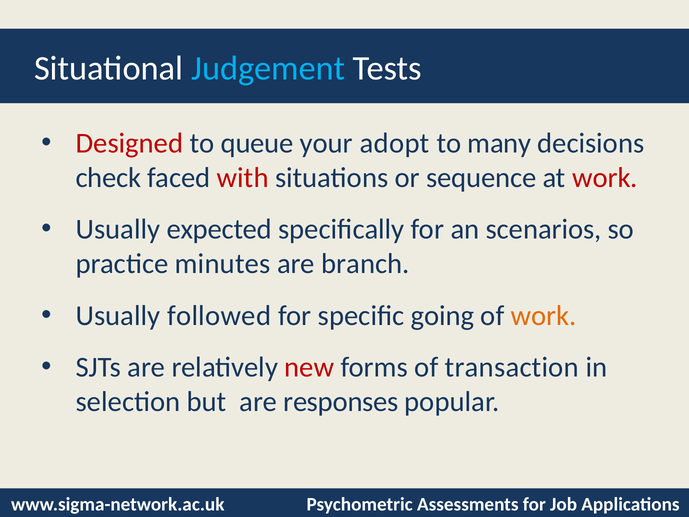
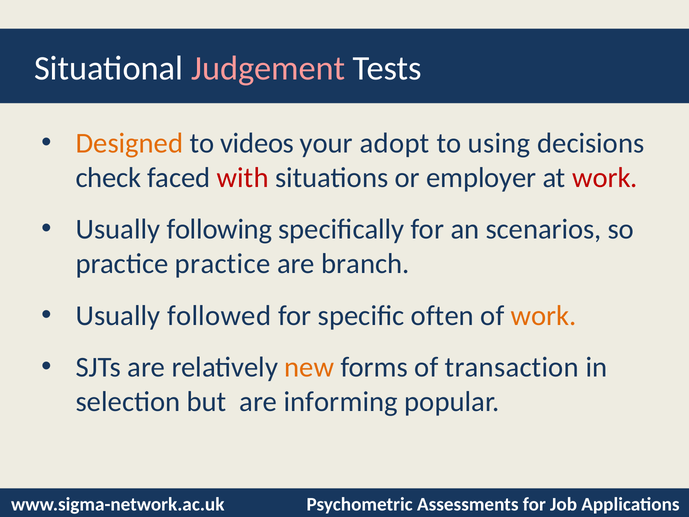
Judgement colour: light blue -> pink
Designed colour: red -> orange
queue: queue -> videos
many: many -> using
sequence: sequence -> employer
expected: expected -> following
practice minutes: minutes -> practice
going: going -> often
new colour: red -> orange
responses: responses -> informing
